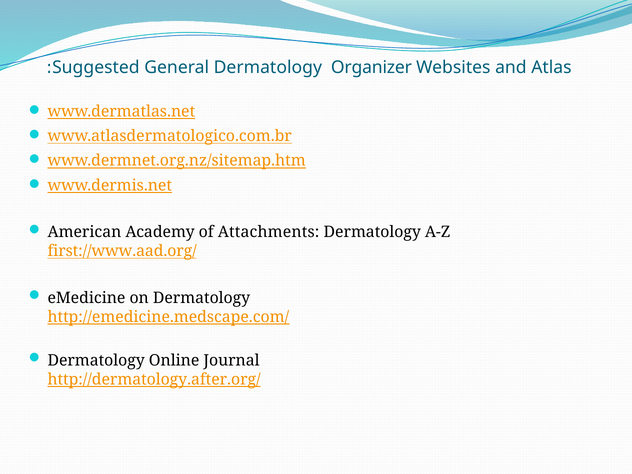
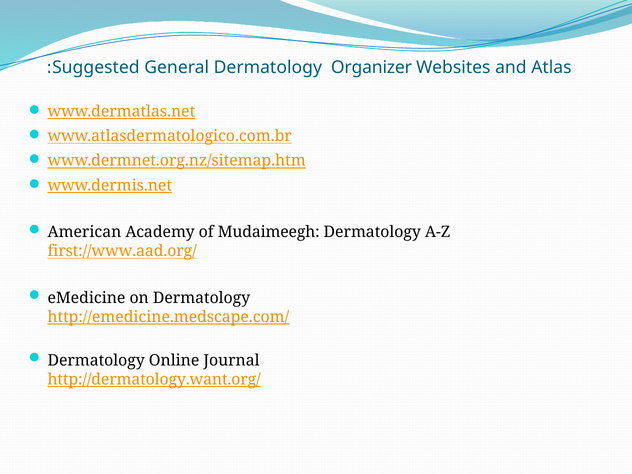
Attachments: Attachments -> Mudaimeegh
http://dermatology.after.org/: http://dermatology.after.org/ -> http://dermatology.want.org/
